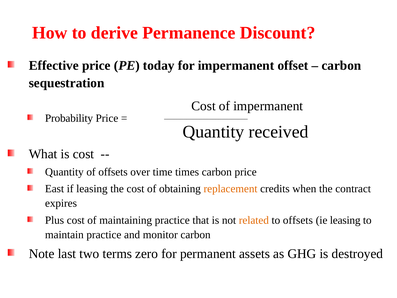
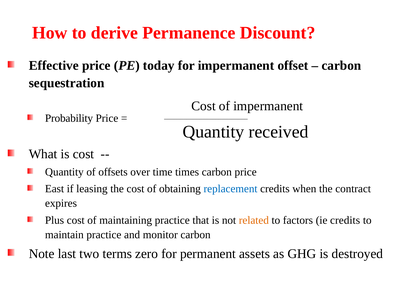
replacement colour: orange -> blue
to offsets: offsets -> factors
ie leasing: leasing -> credits
